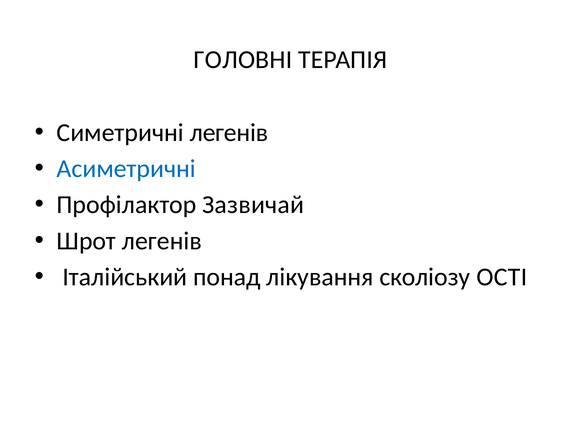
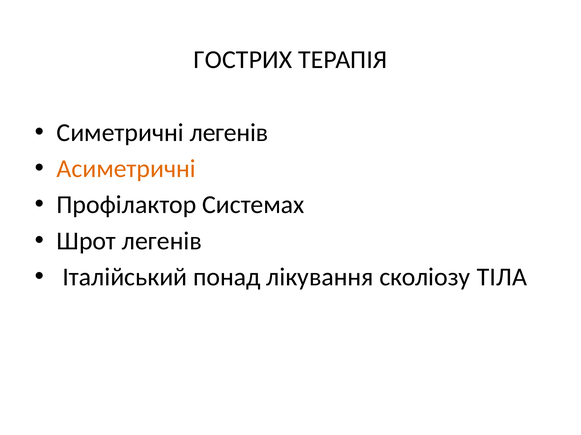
ГОЛОВНІ: ГОЛОВНІ -> ГОСТРИХ
Асиметричні colour: blue -> orange
Зазвичай: Зазвичай -> Системах
ОСТІ: ОСТІ -> ТІЛА
